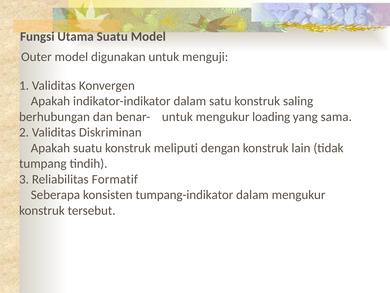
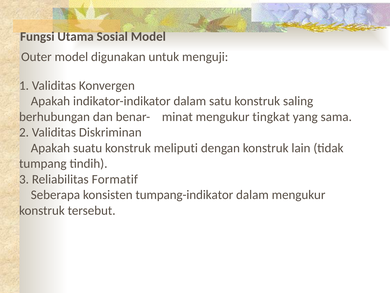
Utama Suatu: Suatu -> Sosial
benar- untuk: untuk -> minat
loading: loading -> tingkat
